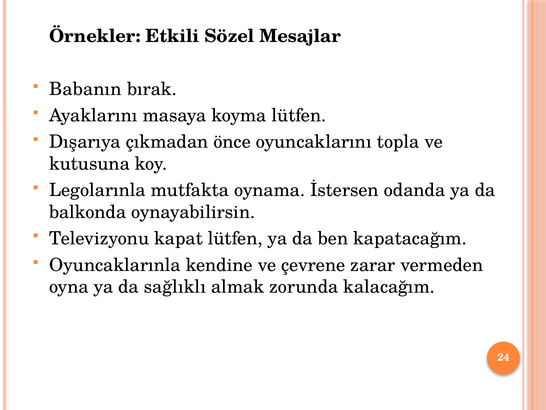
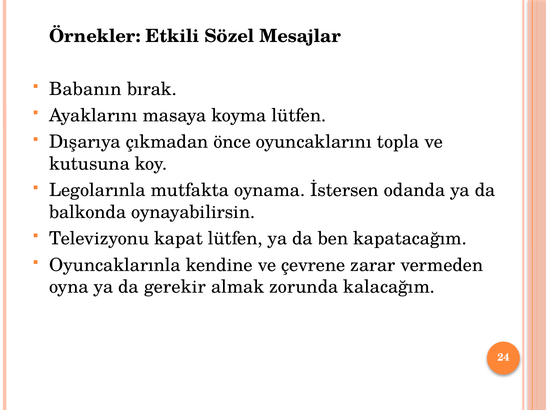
sağlıklı: sağlıklı -> gerekir
